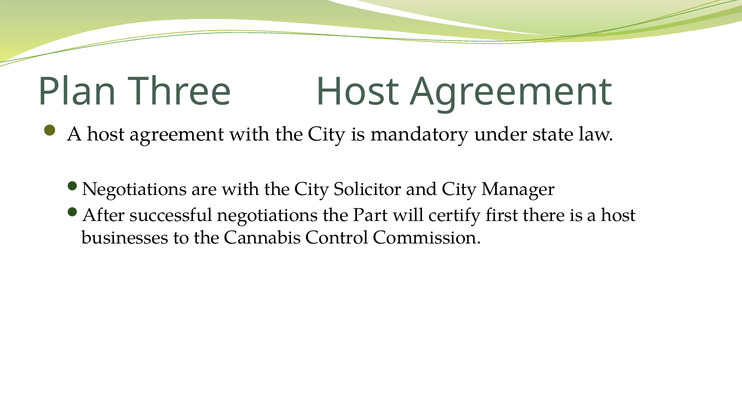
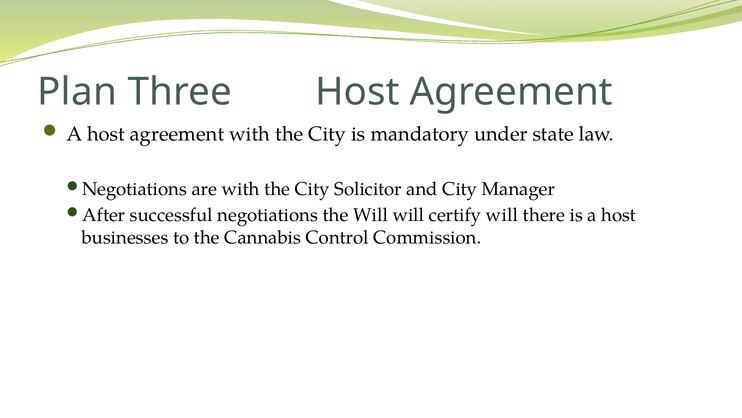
the Part: Part -> Will
certify first: first -> will
